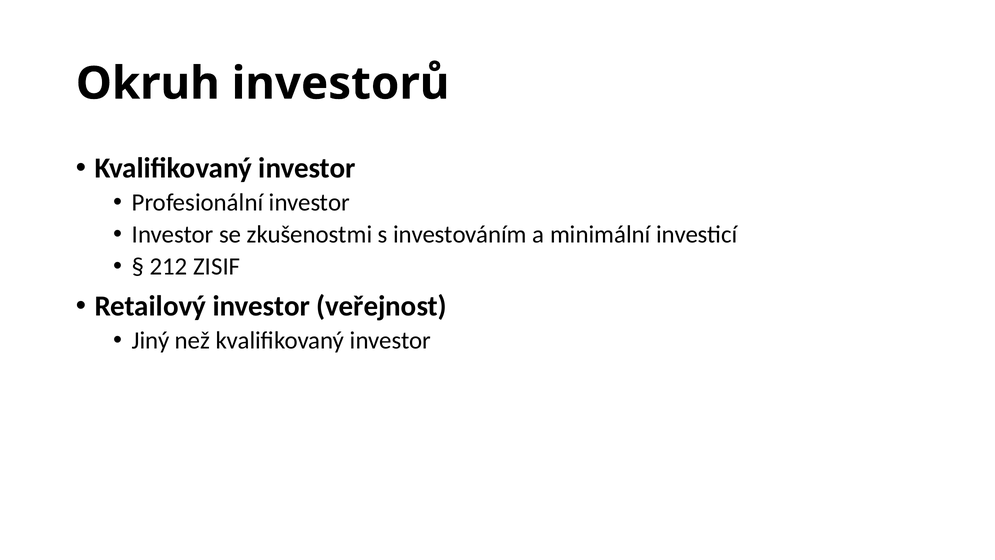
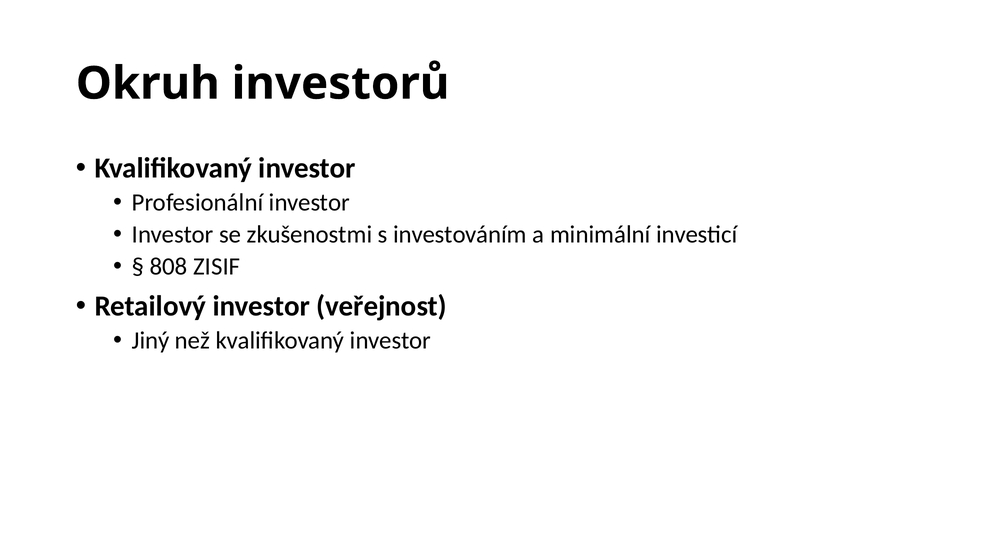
212: 212 -> 808
